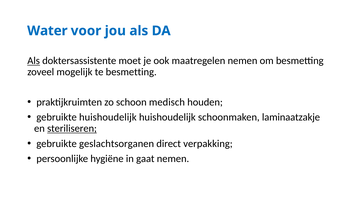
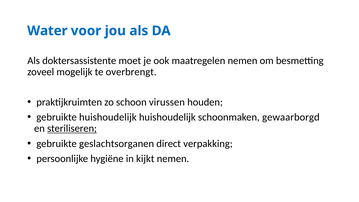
Als at (34, 61) underline: present -> none
te besmetting: besmetting -> overbrengt
medisch: medisch -> virussen
laminaatzakje: laminaatzakje -> gewaarborgd
gaat: gaat -> kijkt
